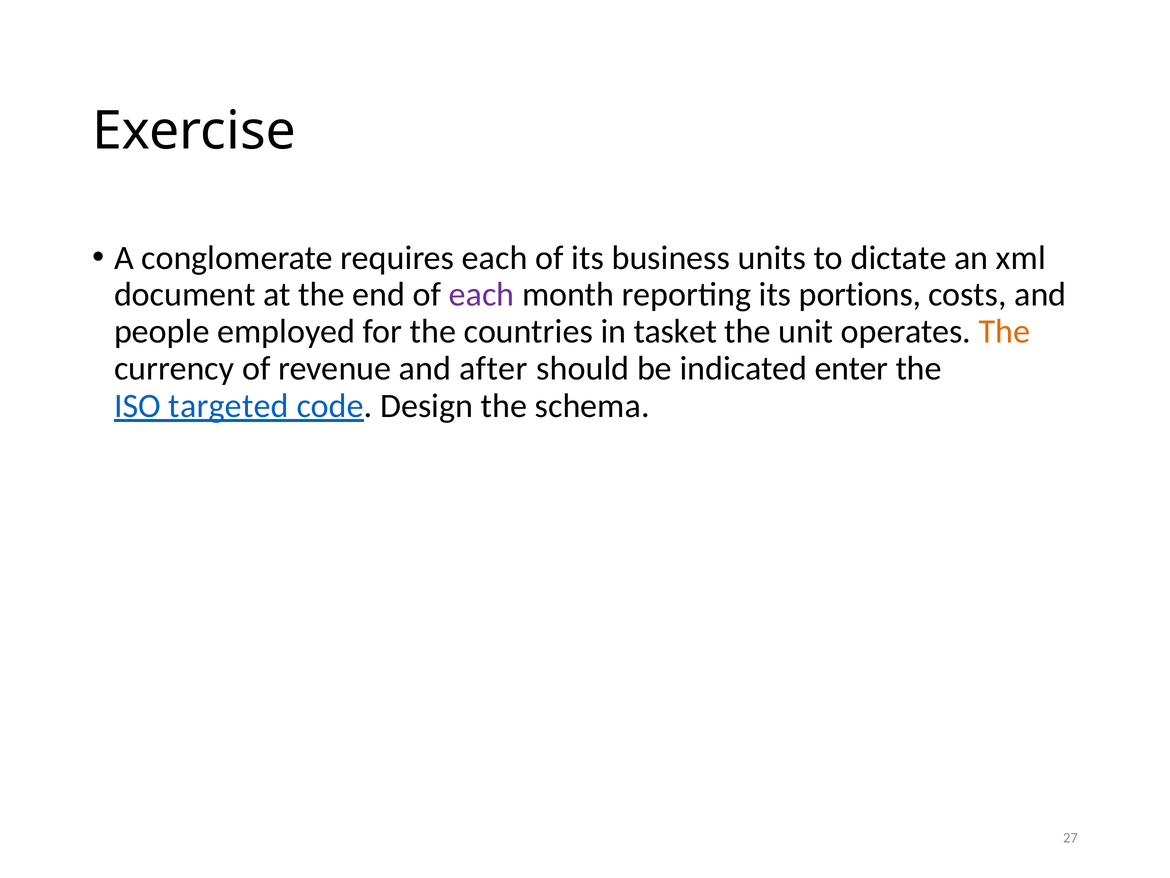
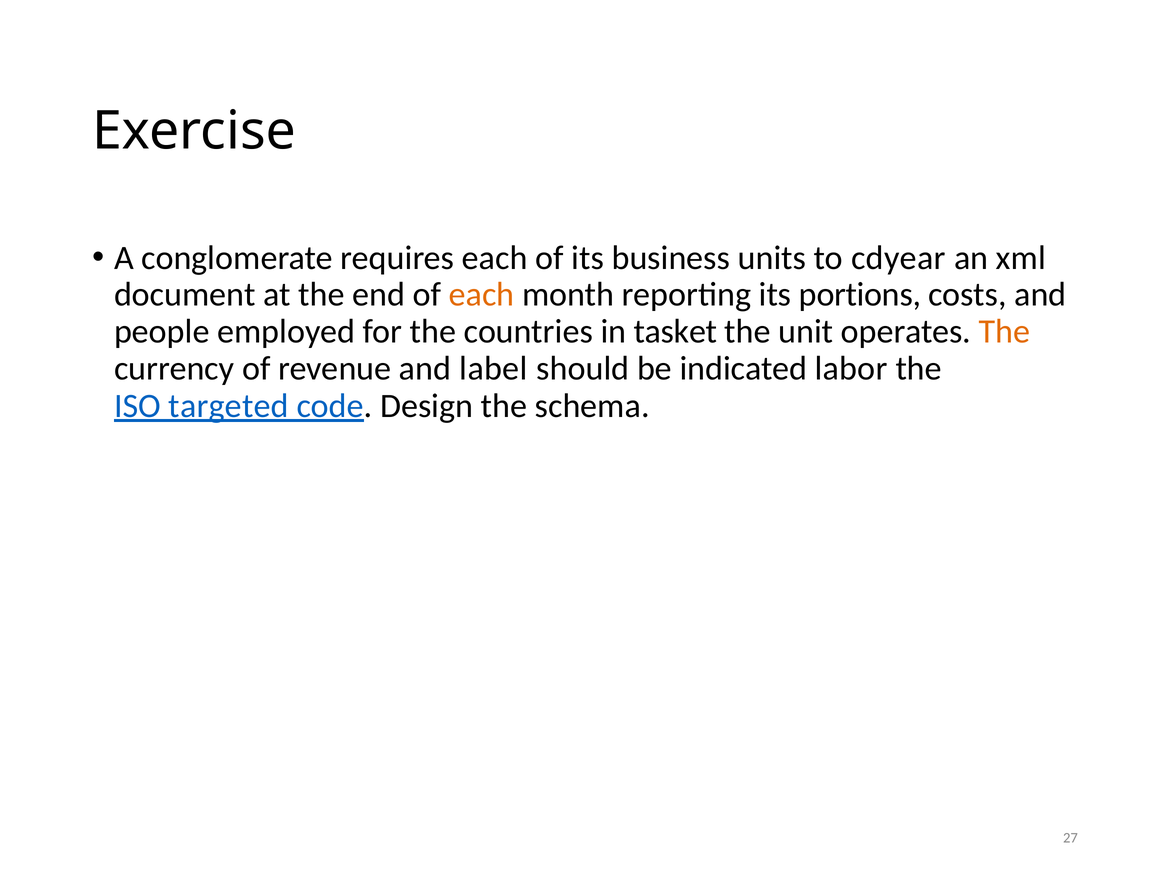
dictate: dictate -> cdyear
each at (482, 295) colour: purple -> orange
after: after -> label
enter: enter -> labor
